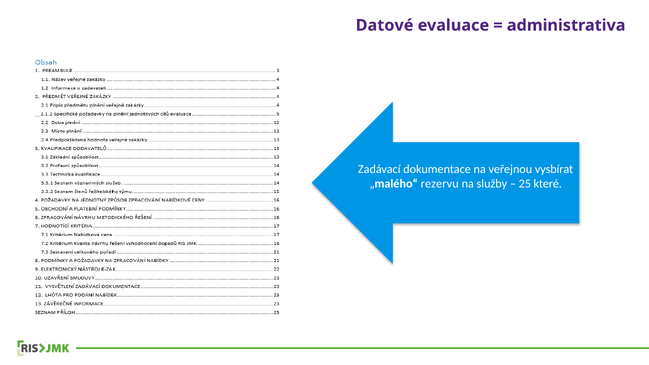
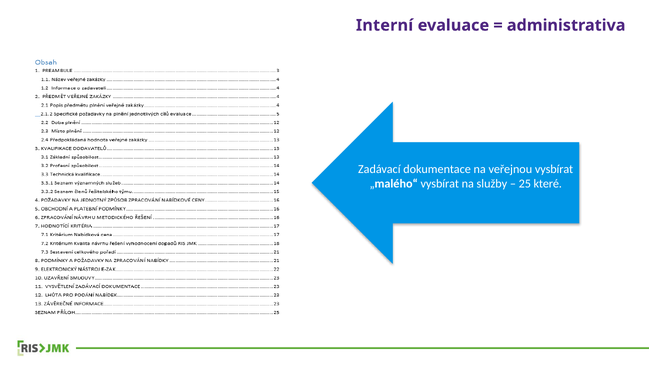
Datové: Datové -> Interní
„malého“ rezervu: rezervu -> vysbírat
